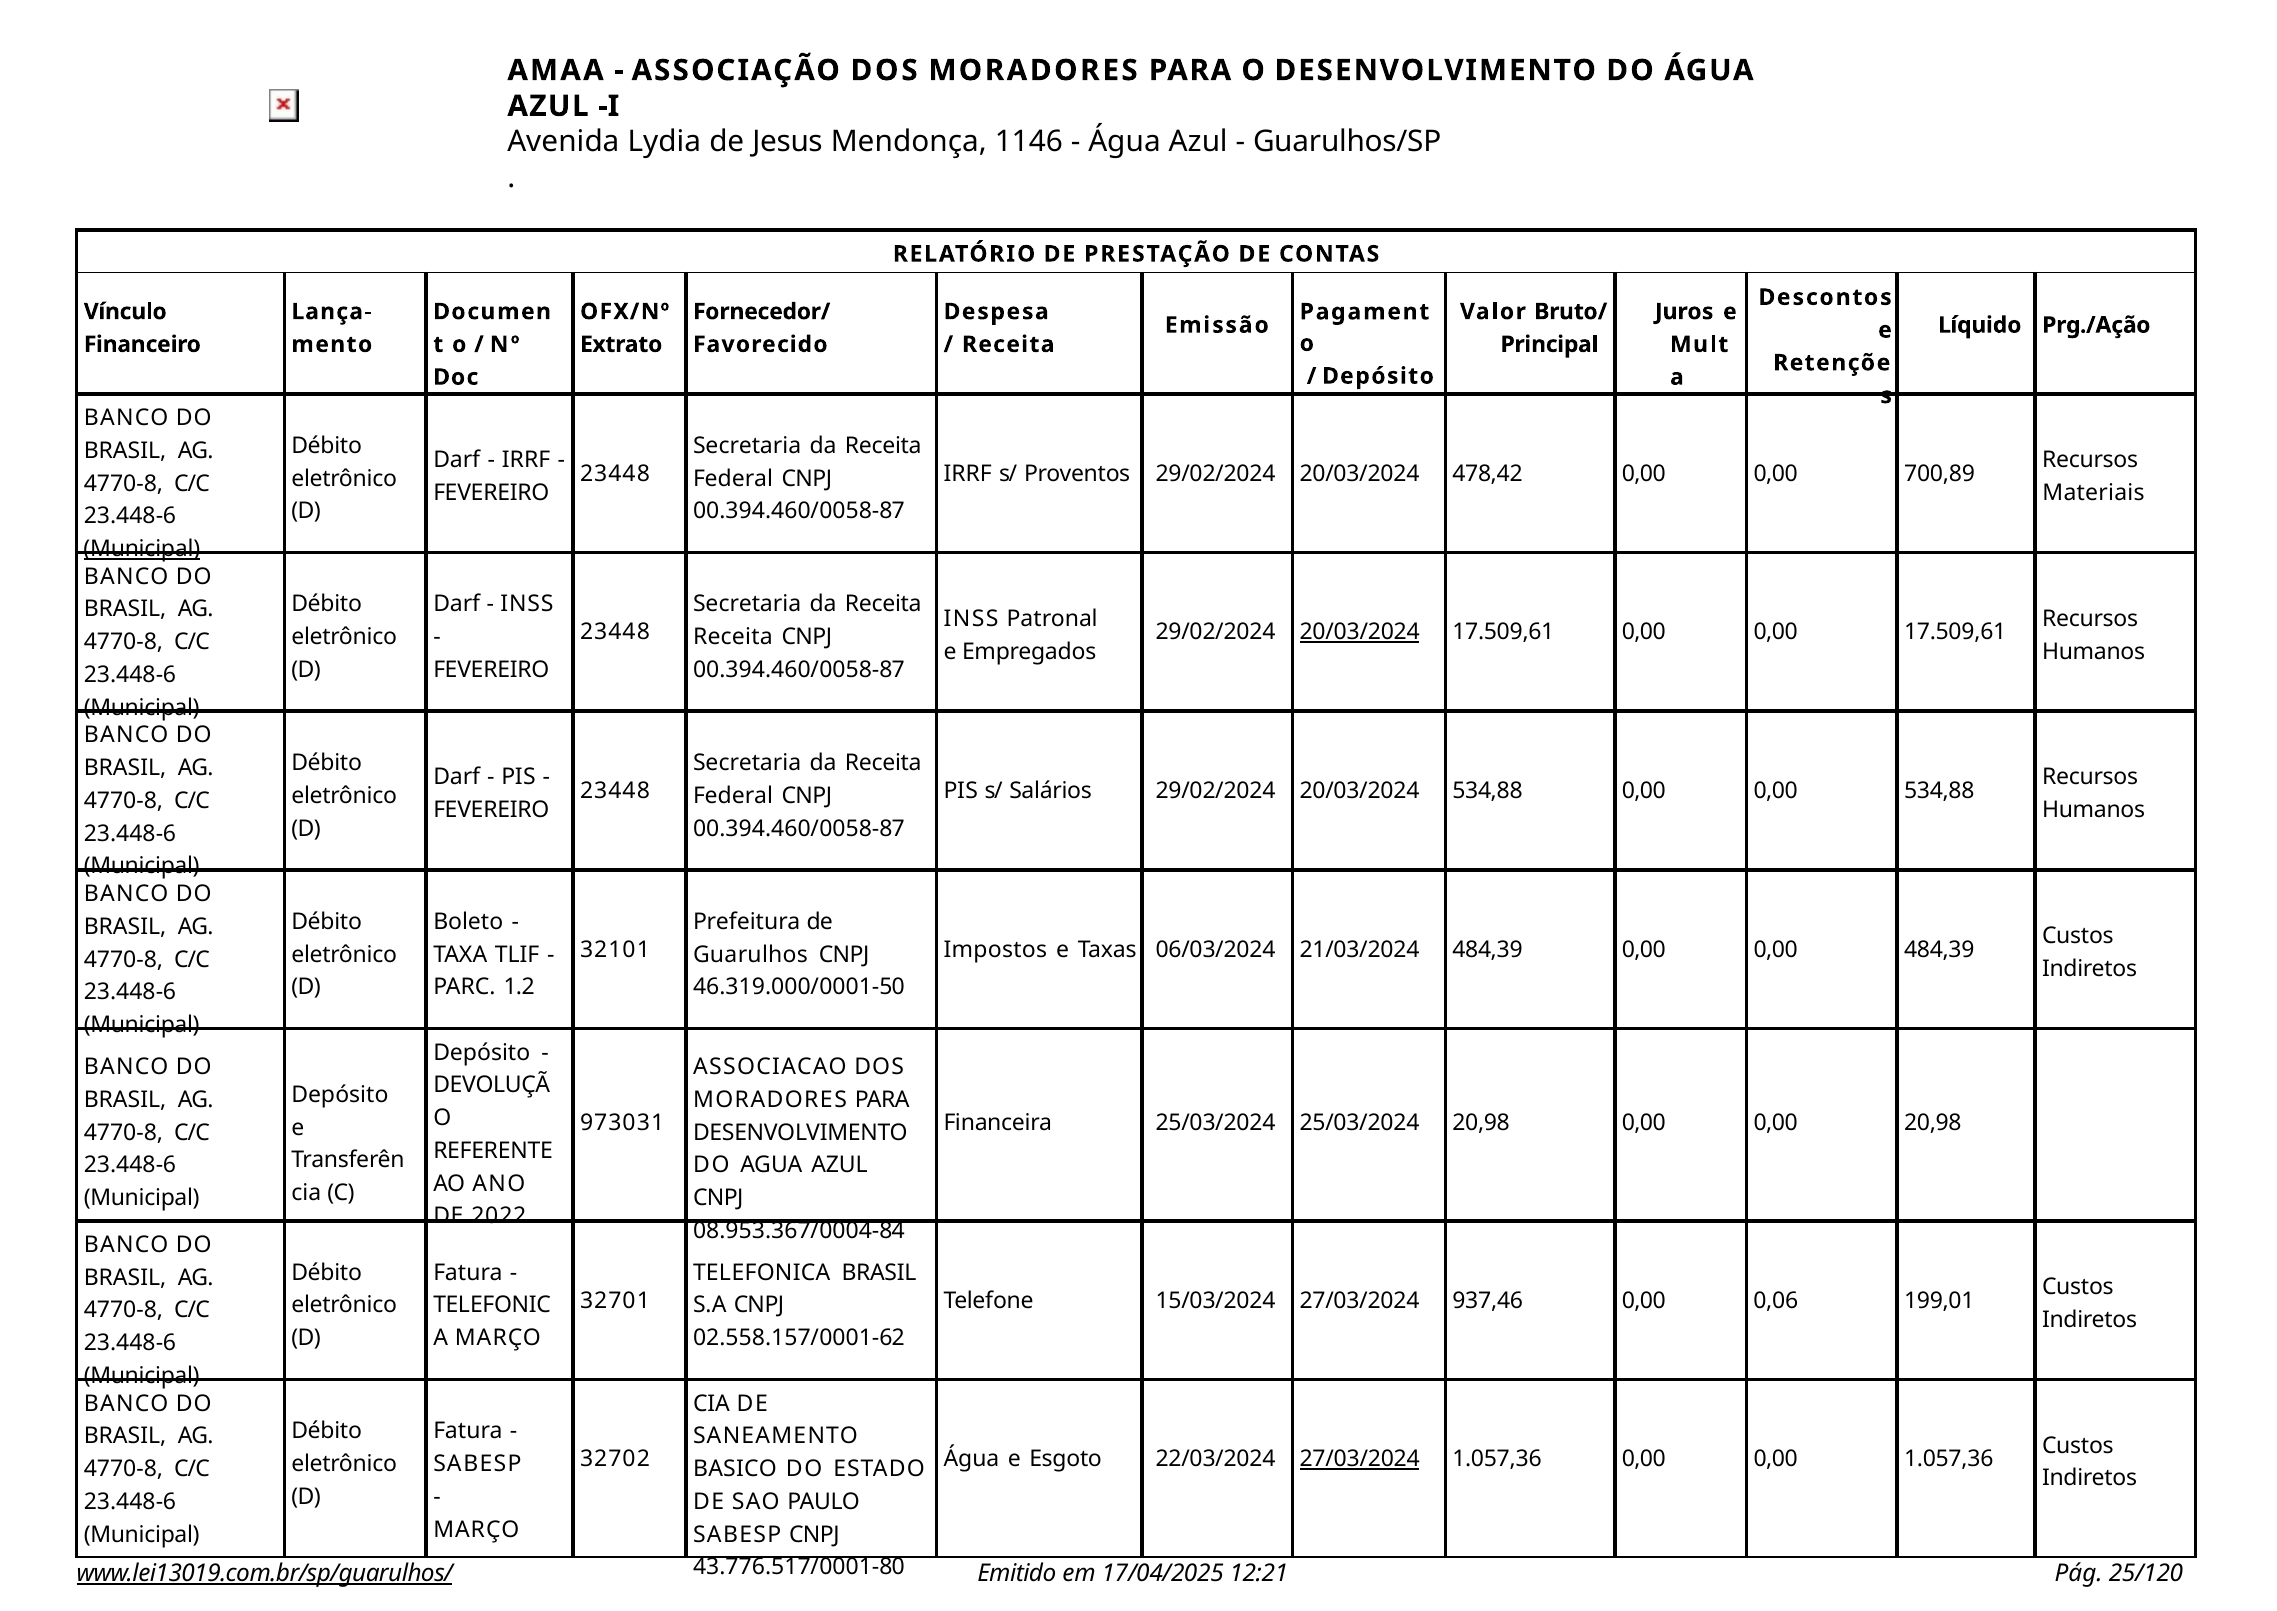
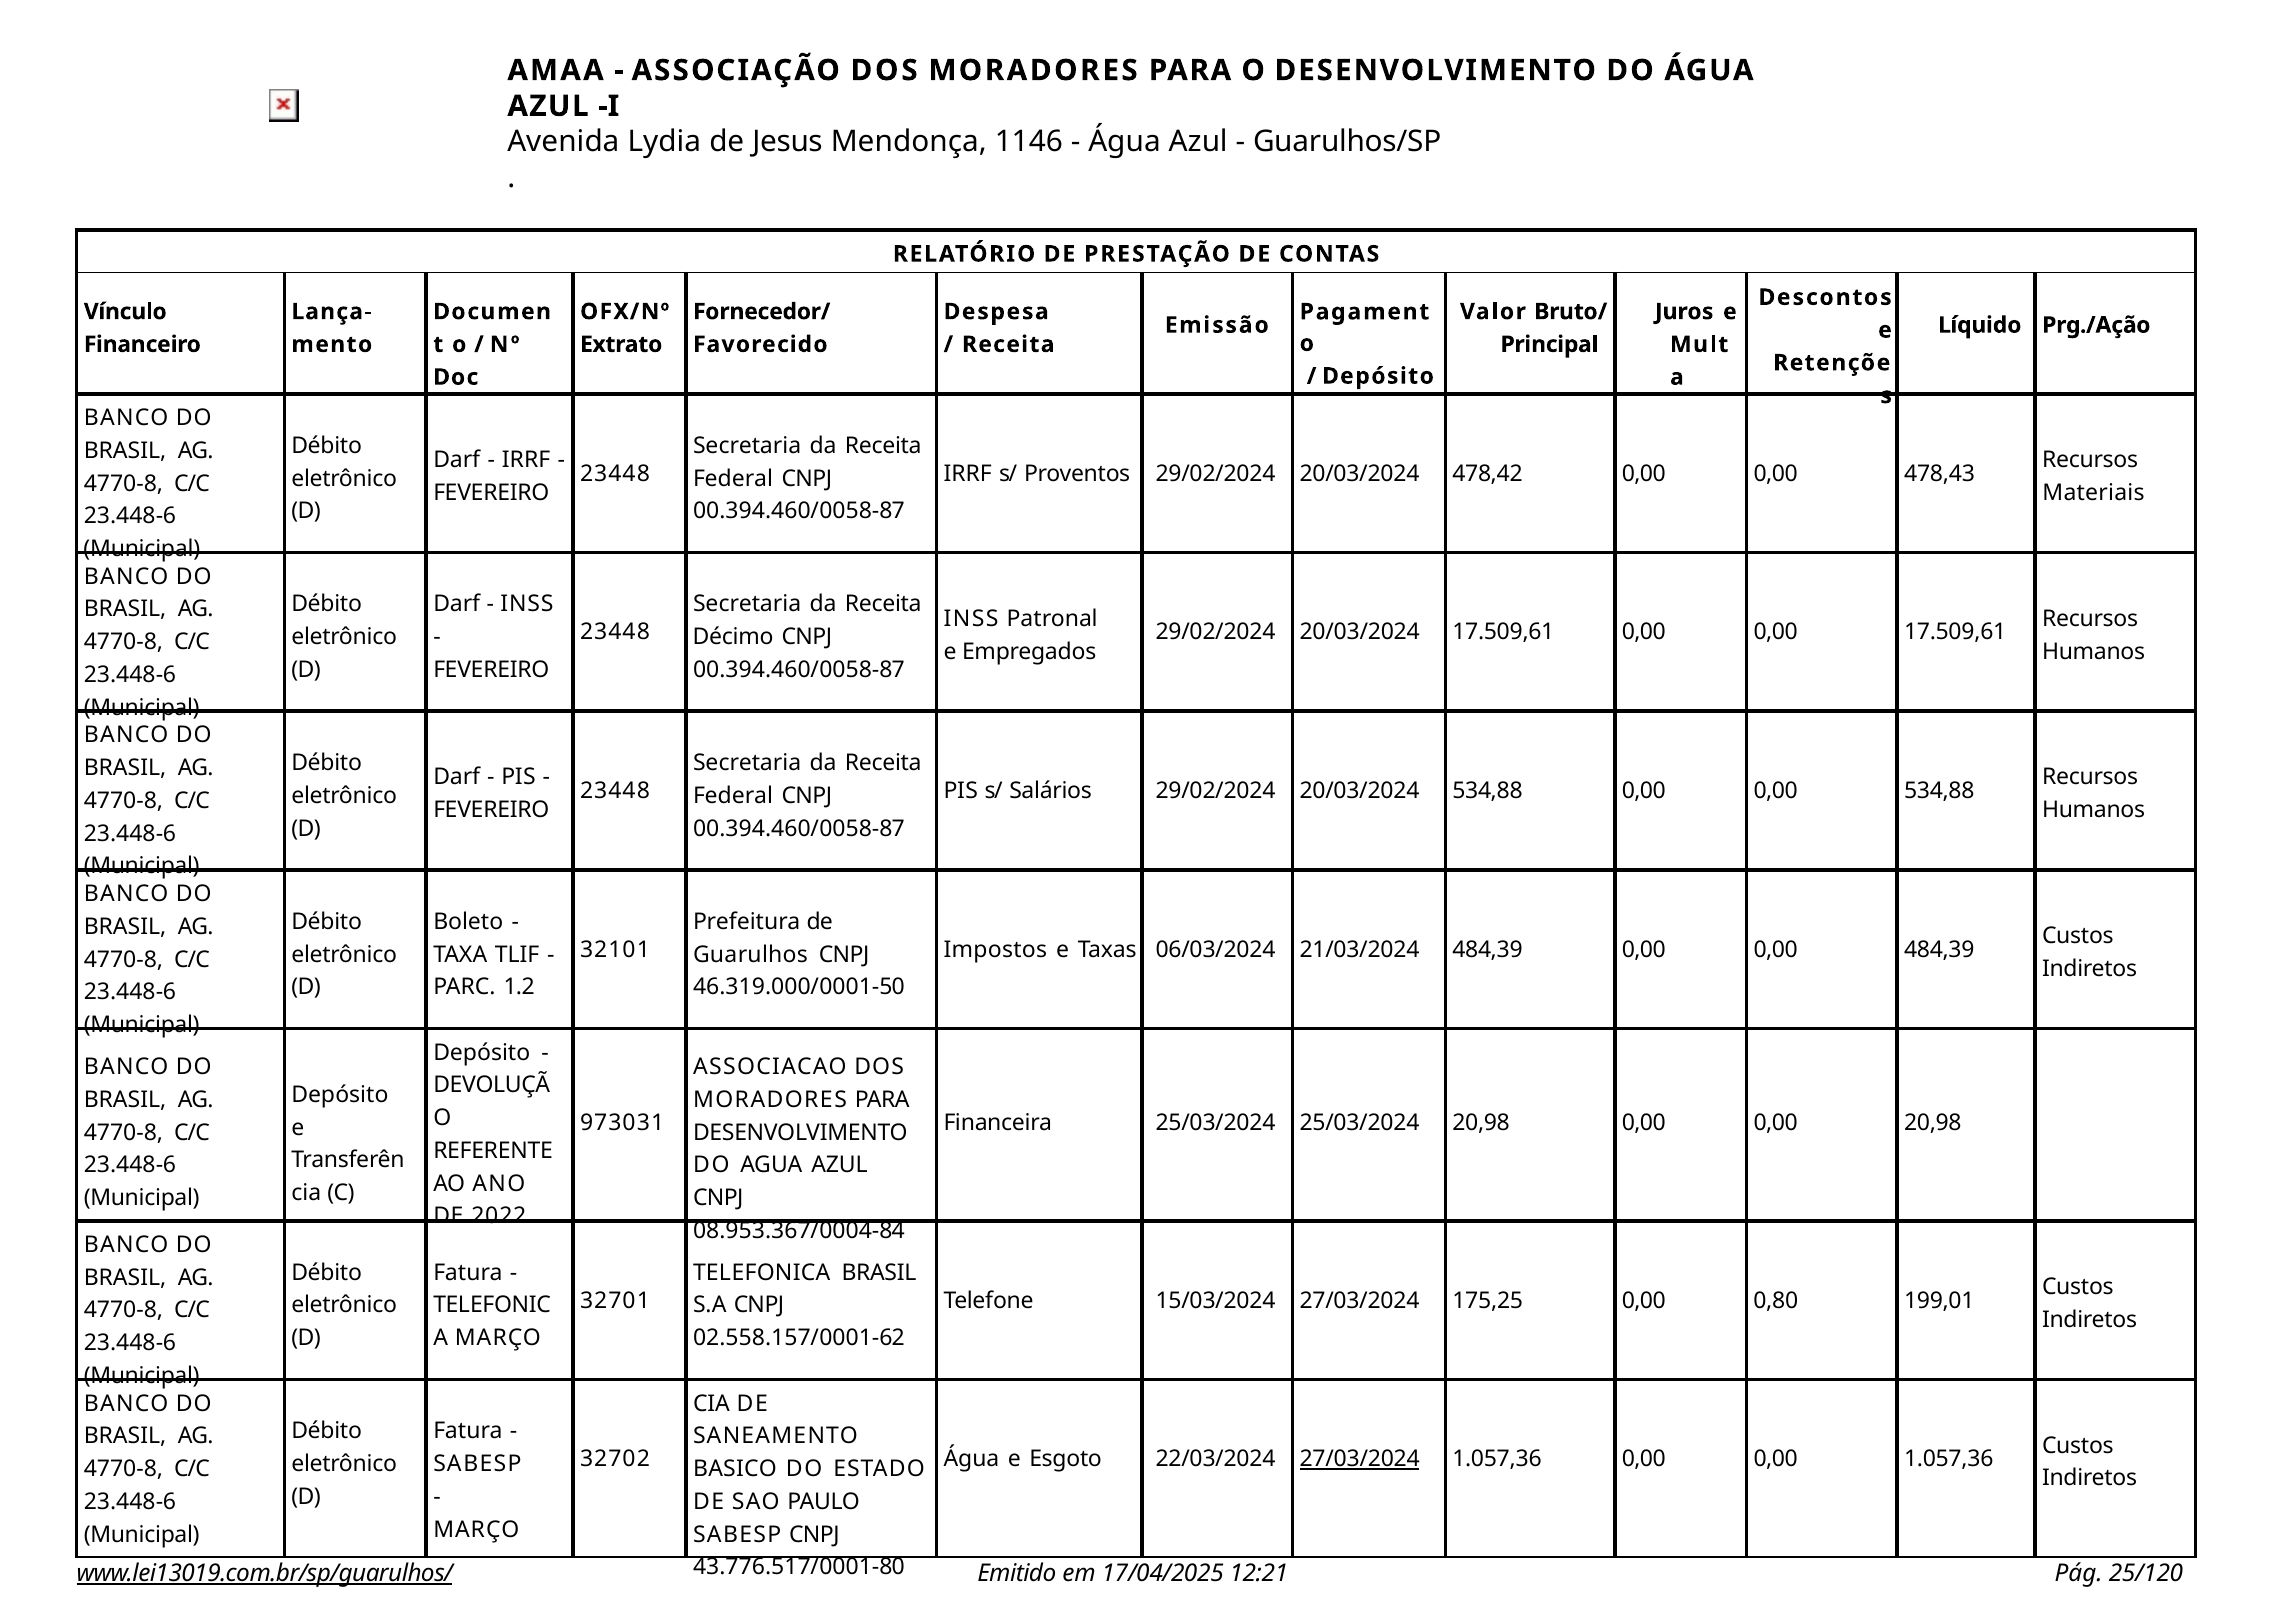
700,89: 700,89 -> 478,43
Municipal at (142, 549) underline: present -> none
20/03/2024 at (1360, 632) underline: present -> none
Receita at (733, 637): Receita -> Décimo
937,46: 937,46 -> 175,25
0,06: 0,06 -> 0,80
